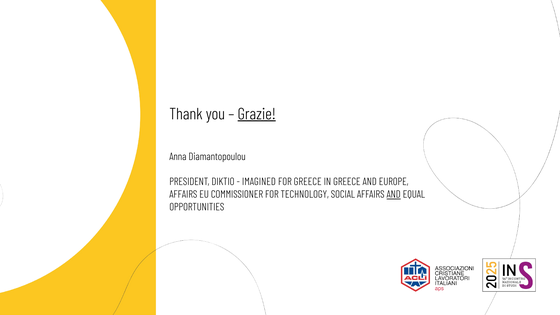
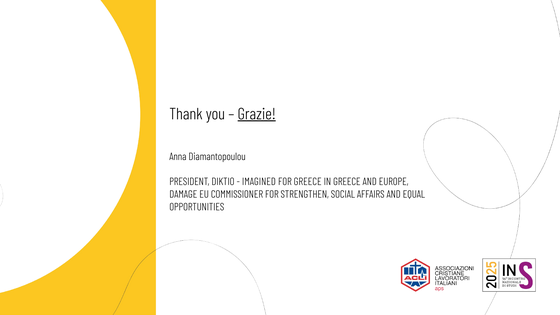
AFFAIRS at (183, 194): AFFAIRS -> DAMAGE
TECHNOLOGY: TECHNOLOGY -> STRENGTHEN
AND at (394, 194) underline: present -> none
